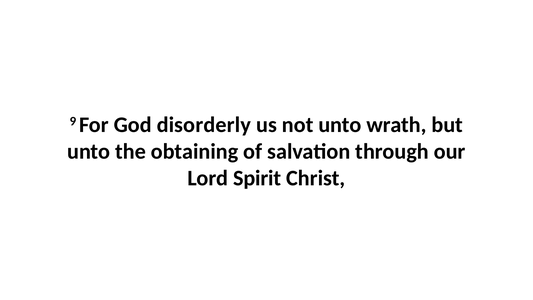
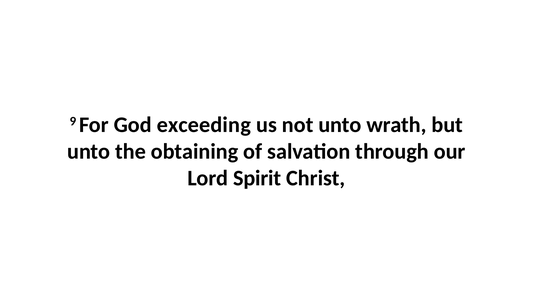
disorderly: disorderly -> exceeding
